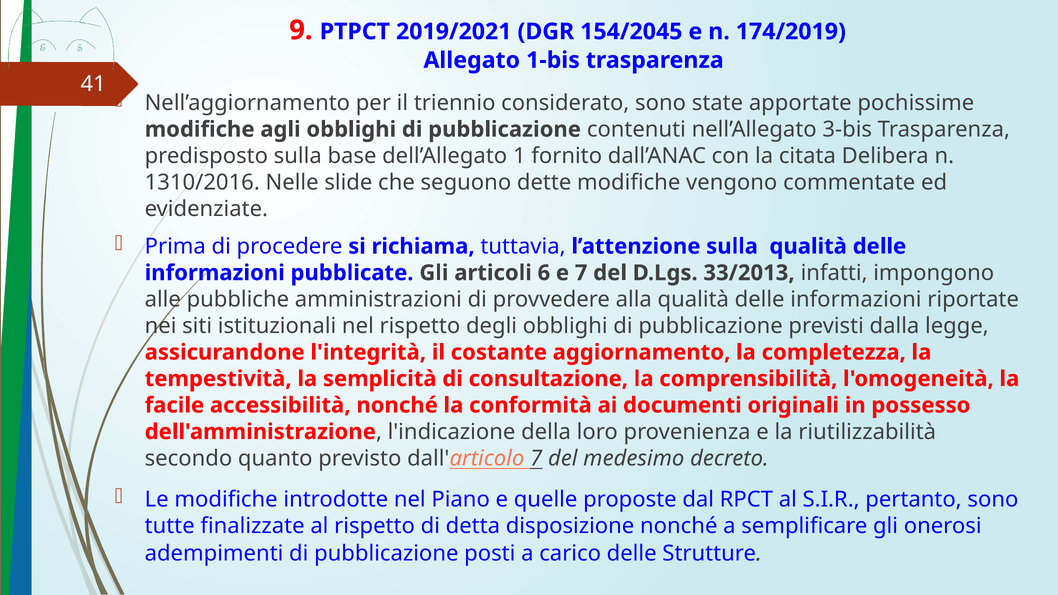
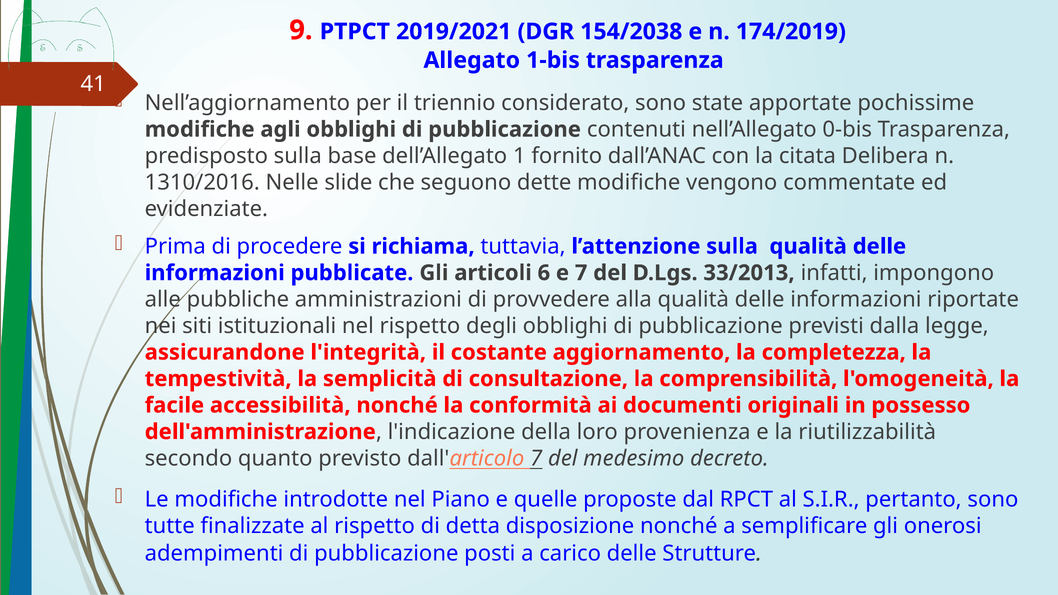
154/2045: 154/2045 -> 154/2038
3-bis: 3-bis -> 0-bis
